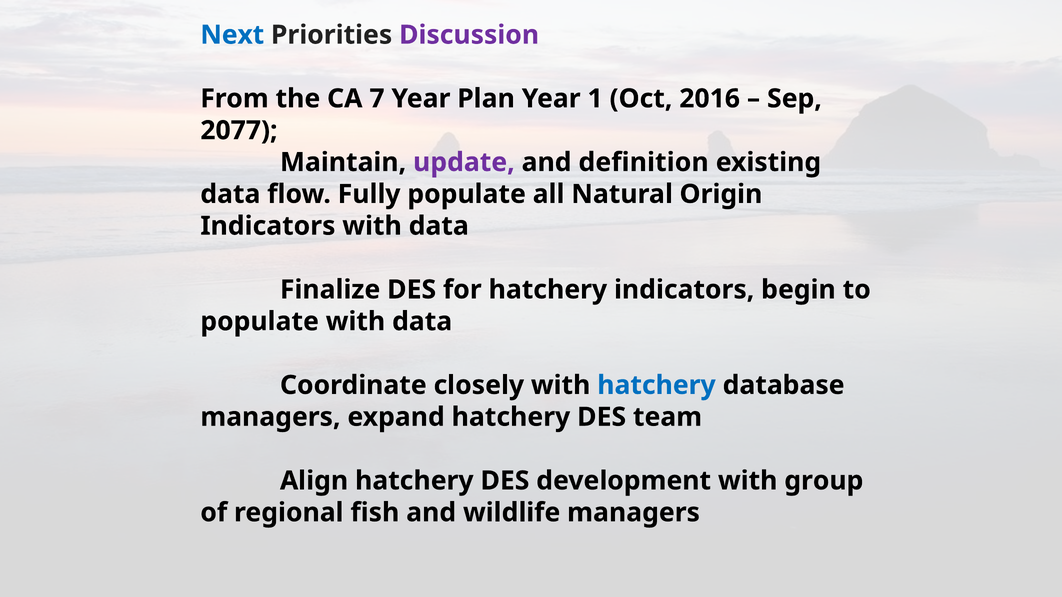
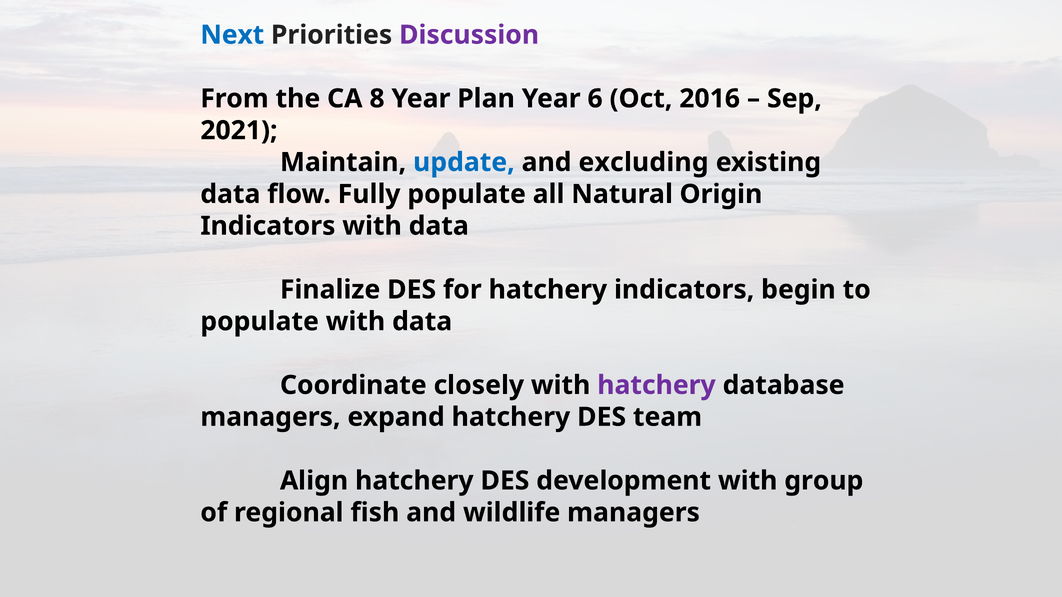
7: 7 -> 8
1: 1 -> 6
2077: 2077 -> 2021
update colour: purple -> blue
definition: definition -> excluding
hatchery at (656, 385) colour: blue -> purple
